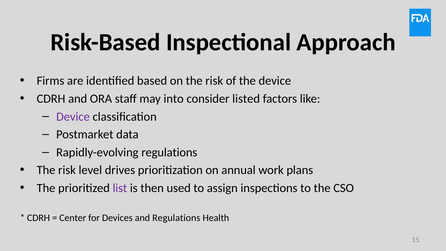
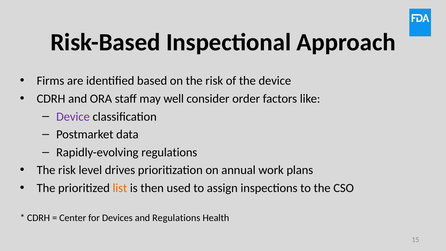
into: into -> well
listed: listed -> order
list colour: purple -> orange
